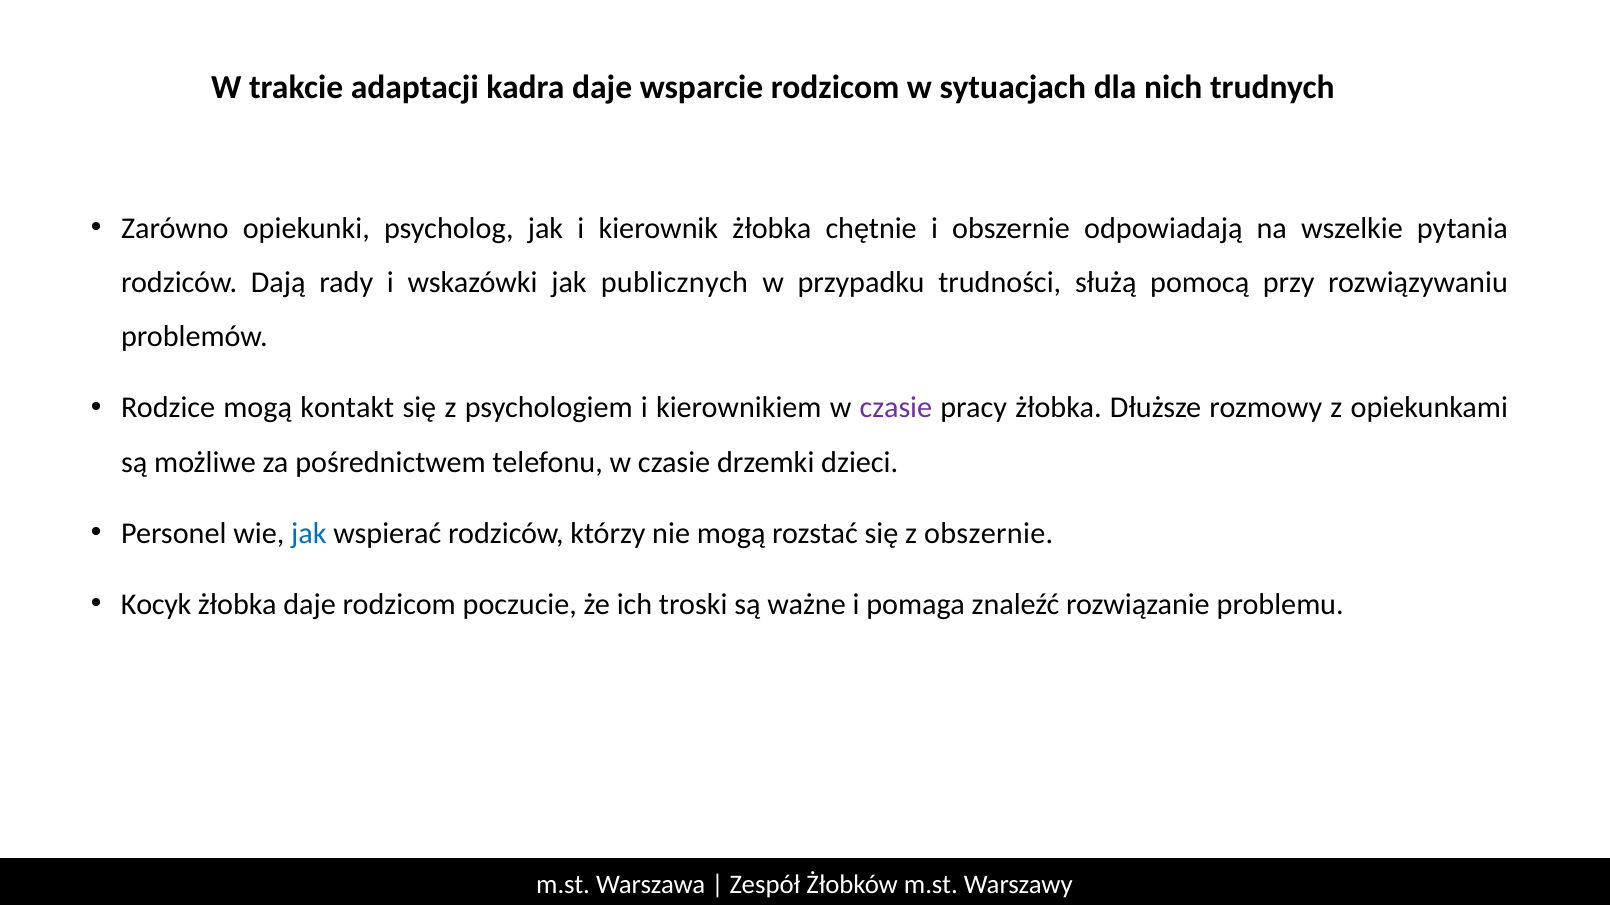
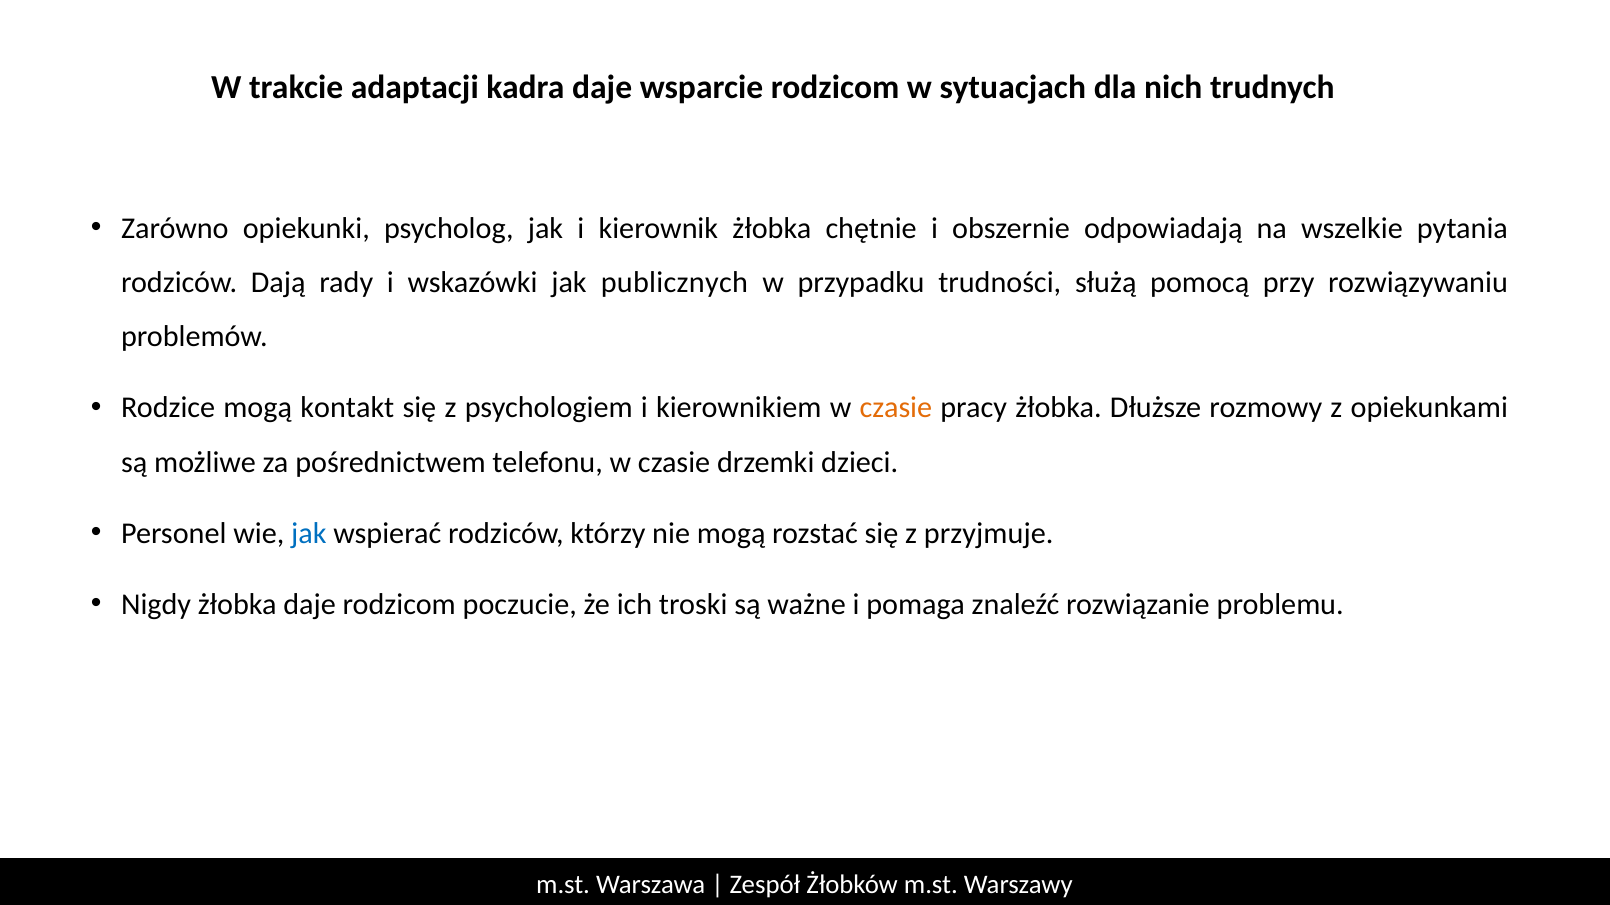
czasie at (896, 408) colour: purple -> orange
z obszernie: obszernie -> przyjmuje
Kocyk: Kocyk -> Nigdy
